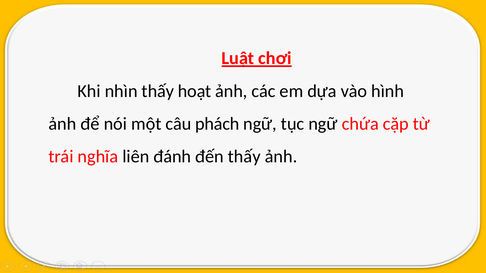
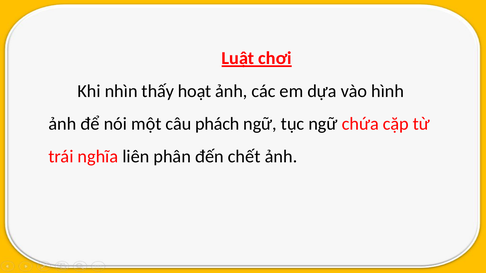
đánh: đánh -> phân
đến thấy: thấy -> chết
